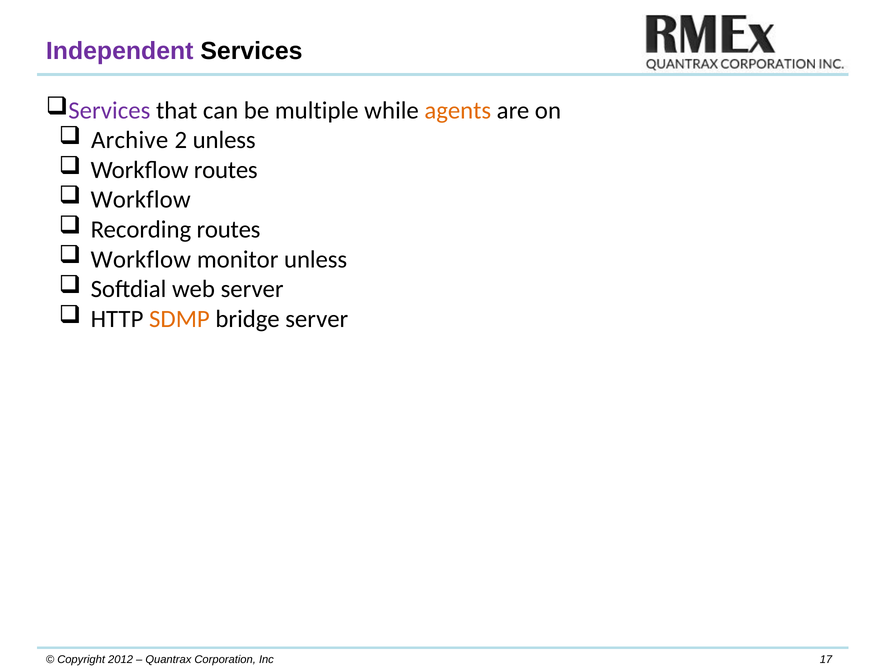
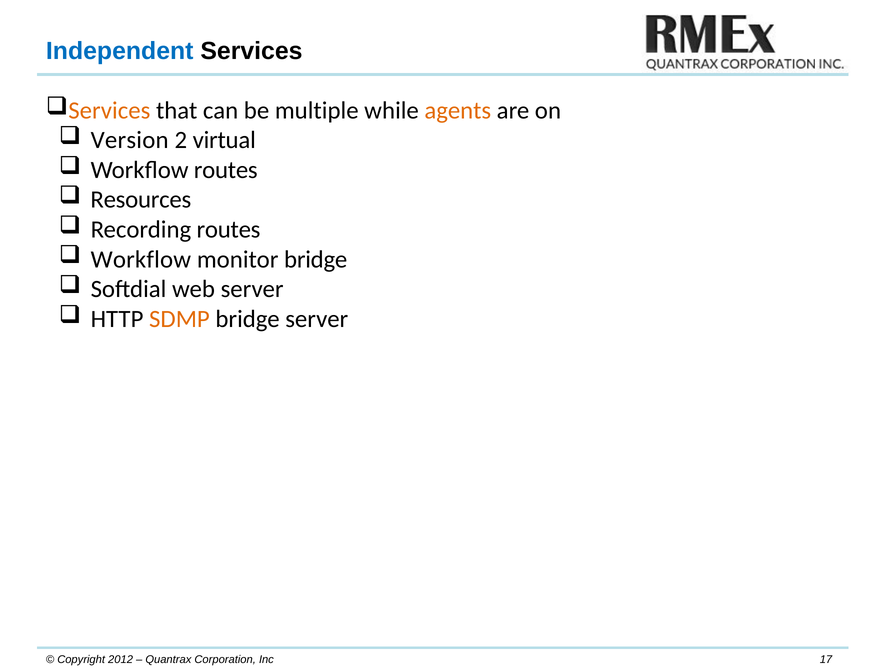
Independent colour: purple -> blue
Services at (109, 110) colour: purple -> orange
Archive: Archive -> Version
2 unless: unless -> virtual
Workflow at (141, 200): Workflow -> Resources
monitor unless: unless -> bridge
